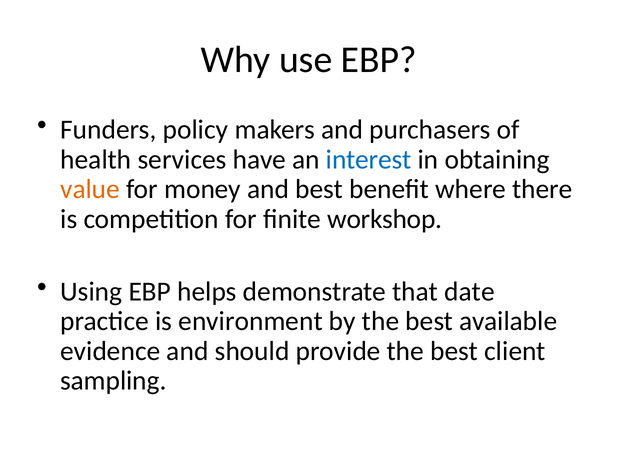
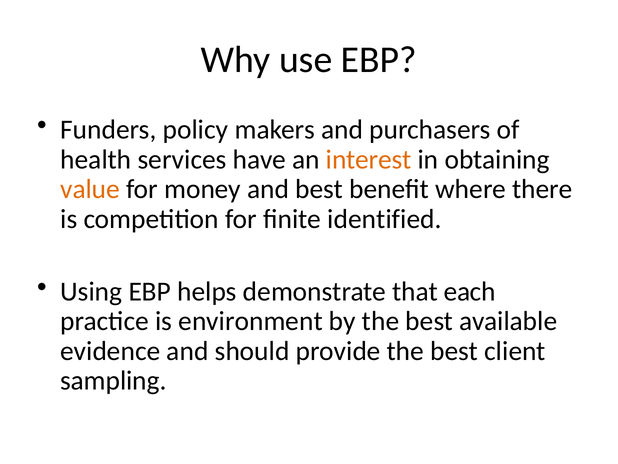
interest colour: blue -> orange
workshop: workshop -> identified
date: date -> each
